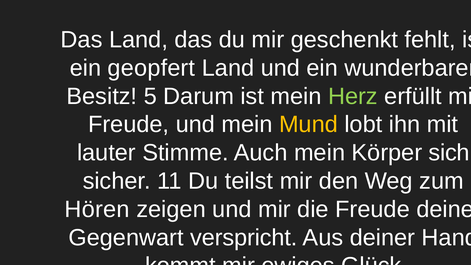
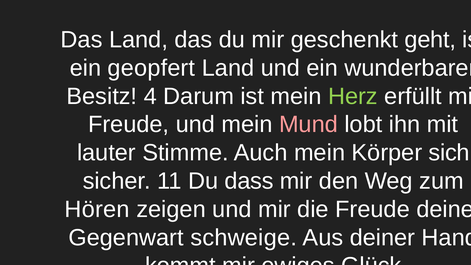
fehlt: fehlt -> geht
5: 5 -> 4
Mund colour: yellow -> pink
teilst: teilst -> dass
verspricht: verspricht -> schweige
